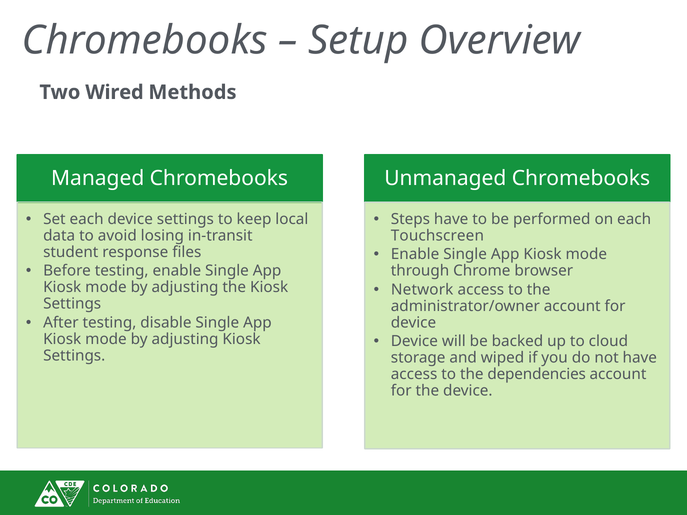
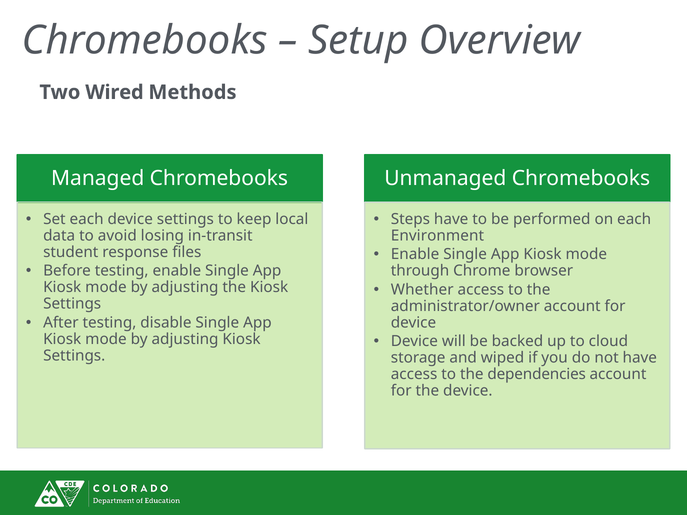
Touchscreen: Touchscreen -> Environment
Network: Network -> Whether
